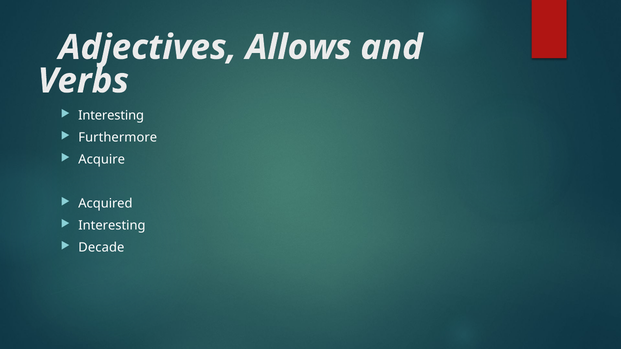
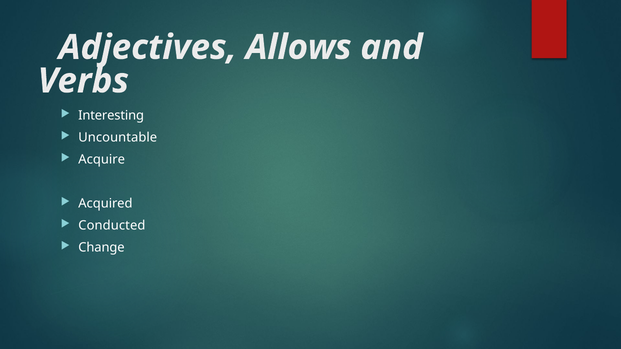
Furthermore: Furthermore -> Uncountable
Interesting at (112, 226): Interesting -> Conducted
Decade: Decade -> Change
